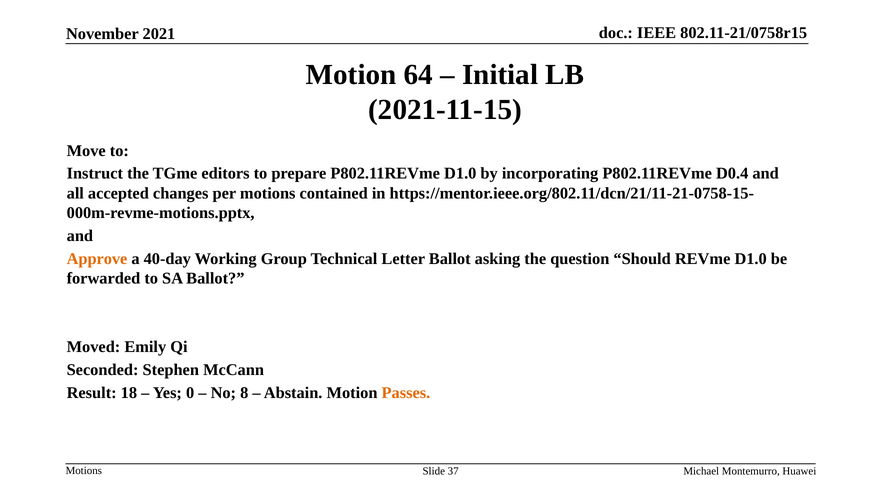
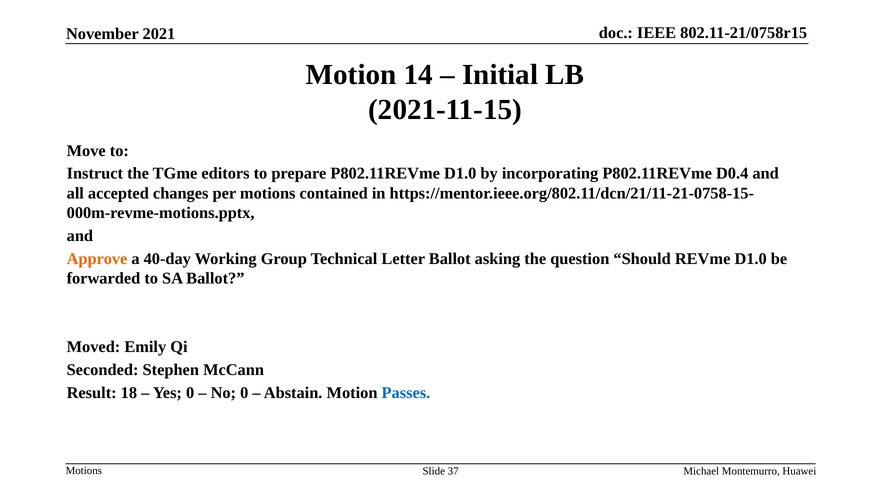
64: 64 -> 14
No 8: 8 -> 0
Passes colour: orange -> blue
